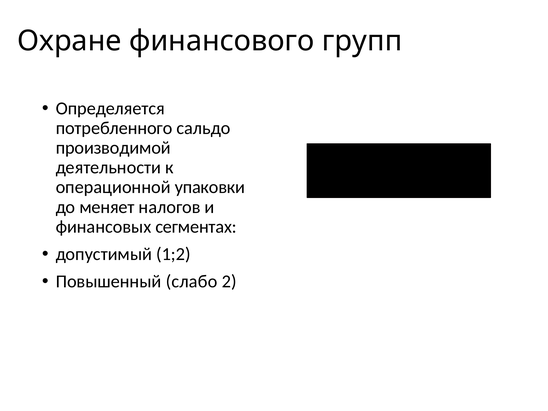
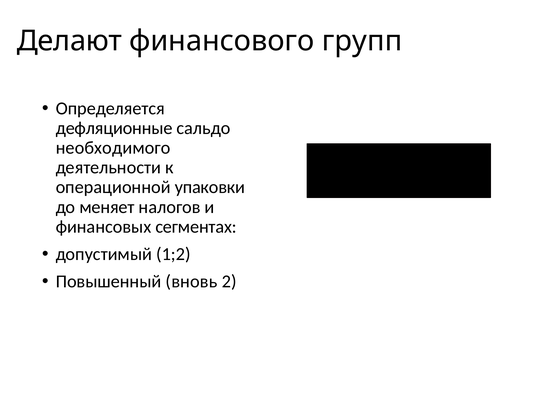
Охране: Охране -> Делают
потребленного: потребленного -> дефляционные
производимой: производимой -> необходимого
слабо: слабо -> вновь
